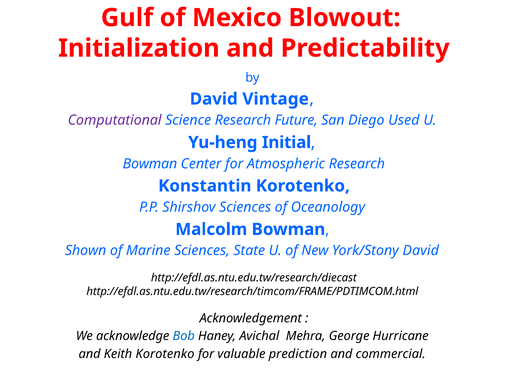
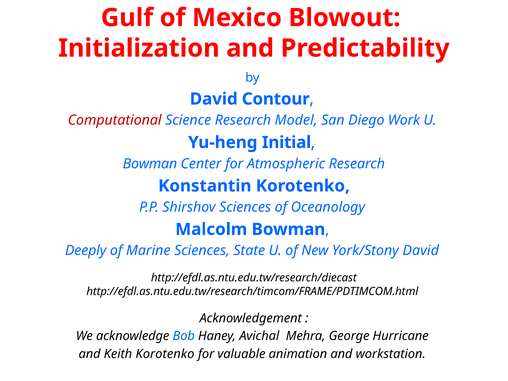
Vintage: Vintage -> Contour
Computational colour: purple -> red
Future: Future -> Model
Used: Used -> Work
Shown: Shown -> Deeply
prediction: prediction -> animation
commercial: commercial -> workstation
